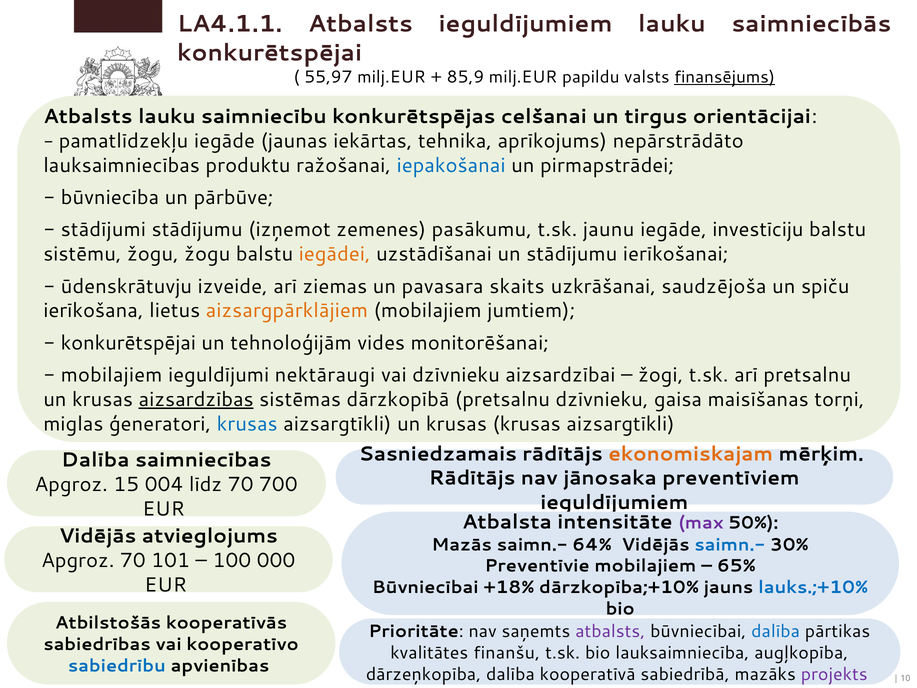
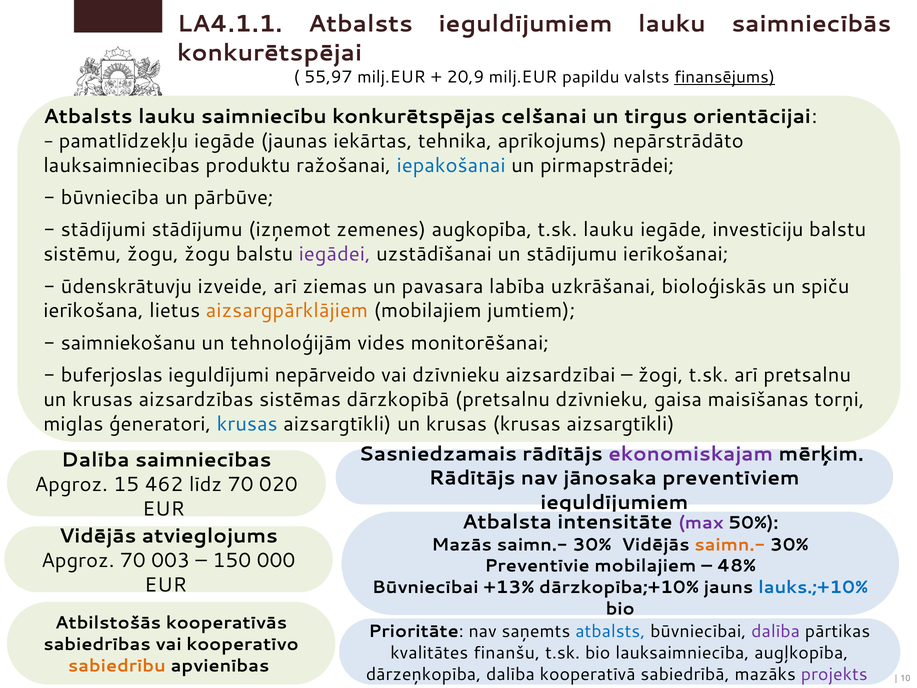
85,9: 85,9 -> 20,9
pasākumu: pasākumu -> augkopība
t.sk jaunu: jaunu -> lauku
iegādei colour: orange -> purple
skaits: skaits -> labība
saudzējoša: saudzējoša -> bioloģiskās
konkurētspējai at (128, 343): konkurētspējai -> saimniekošanu
mobilajiem at (112, 375): mobilajiem -> buferjoslas
nektāraugi: nektāraugi -> nepārveido
aizsardzības underline: present -> none
ekonomiskajam colour: orange -> purple
004: 004 -> 462
700: 700 -> 020
Mazās saimn.- 64%: 64% -> 30%
saimn.- at (730, 544) colour: blue -> orange
101: 101 -> 003
100: 100 -> 150
65%: 65% -> 48%
+18%: +18% -> +13%
atbalsts at (610, 631) colour: purple -> blue
dalība at (776, 631) colour: blue -> purple
sabiedrību colour: blue -> orange
